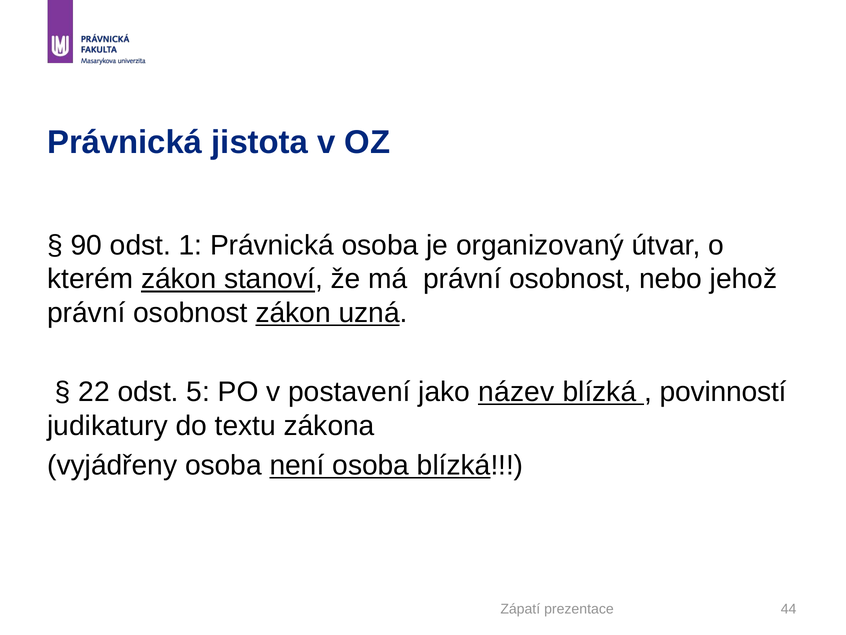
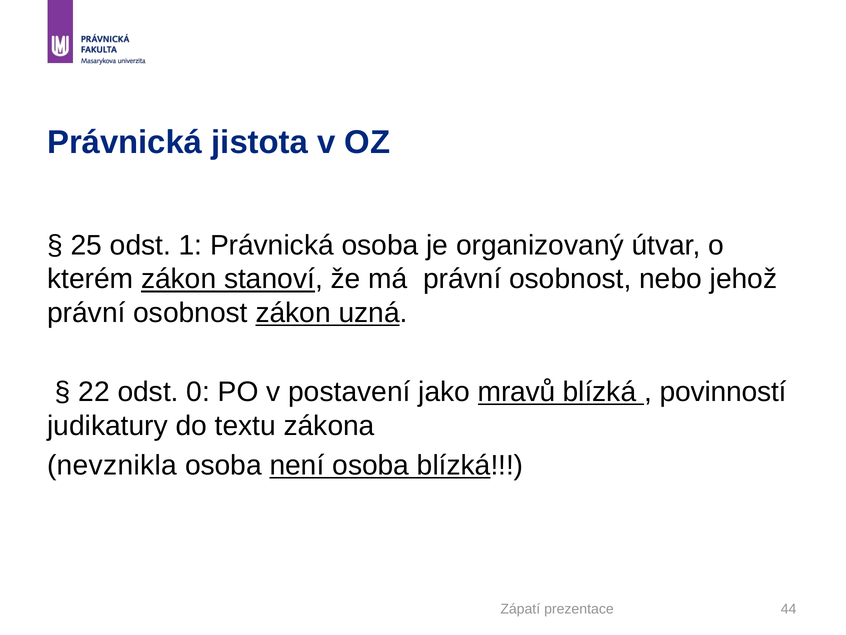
90: 90 -> 25
5: 5 -> 0
název: název -> mravů
vyjádřeny: vyjádřeny -> nevznikla
